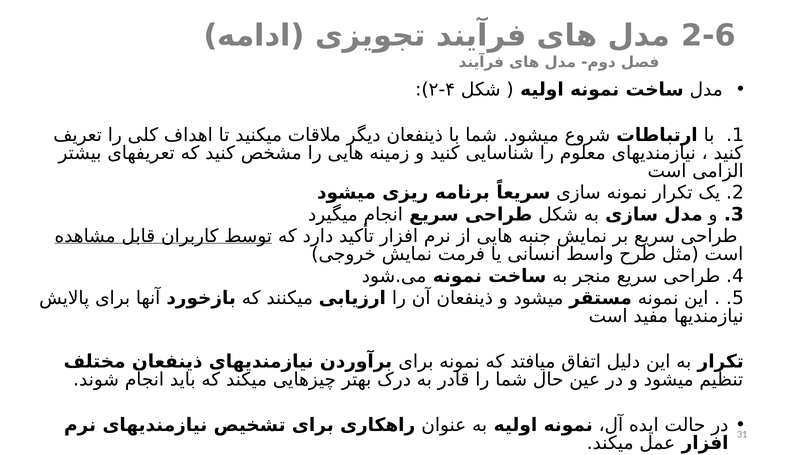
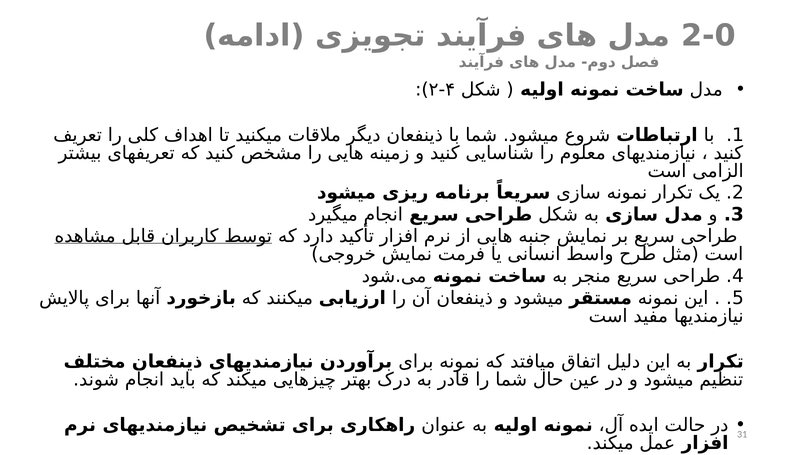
2-6: 2-6 -> 2-0
